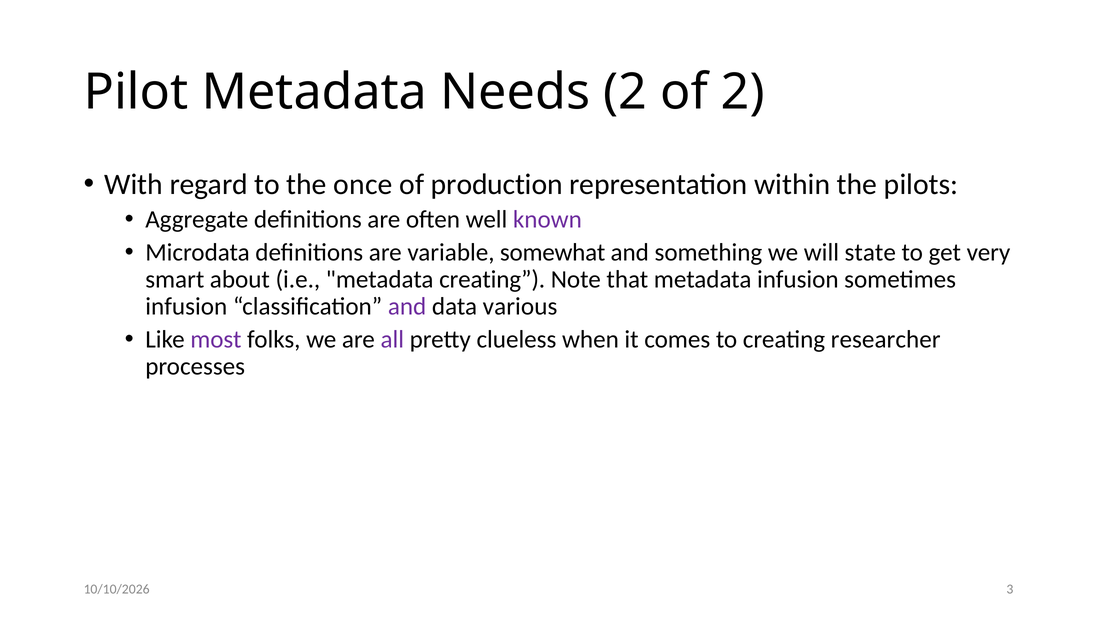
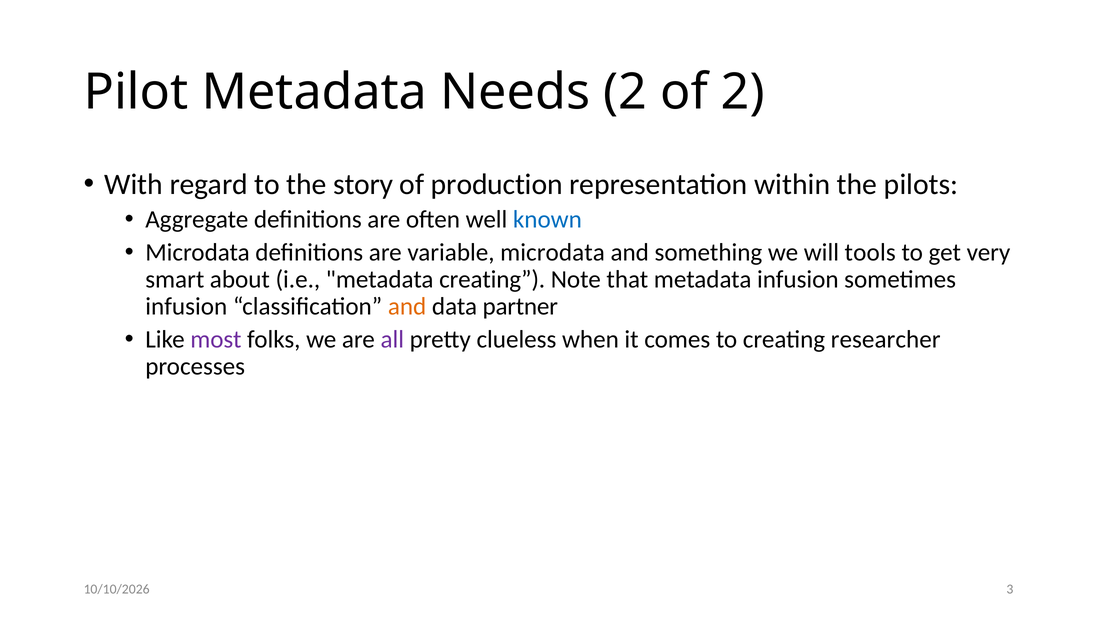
once: once -> story
known colour: purple -> blue
variable somewhat: somewhat -> microdata
state: state -> tools
and at (407, 307) colour: purple -> orange
various: various -> partner
